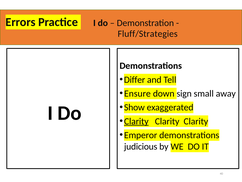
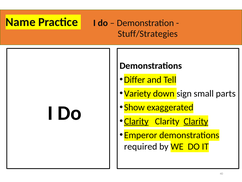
Errors: Errors -> Name
Fluff/Strategies: Fluff/Strategies -> Stuff/Strategies
Ensure: Ensure -> Variety
away: away -> parts
Clarity at (196, 121) underline: none -> present
judicious: judicious -> required
